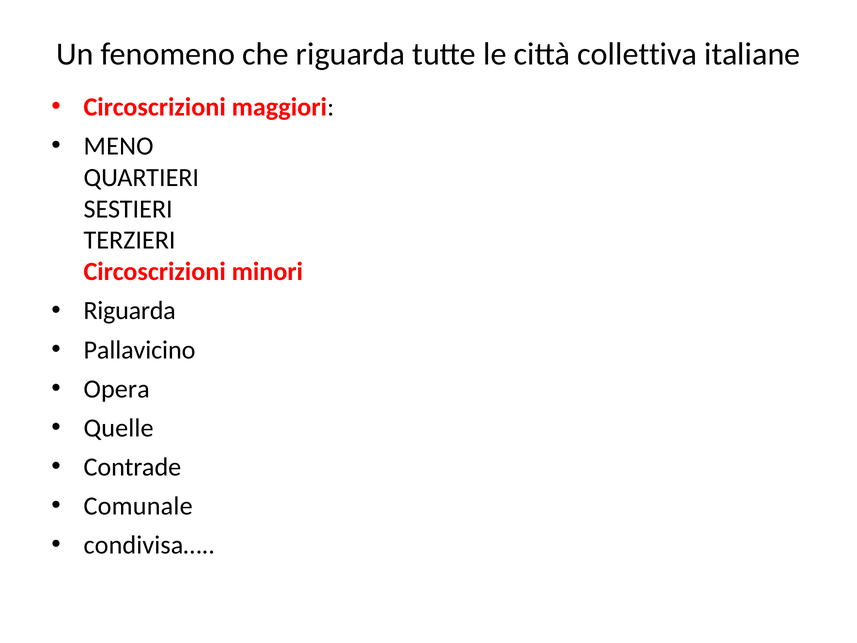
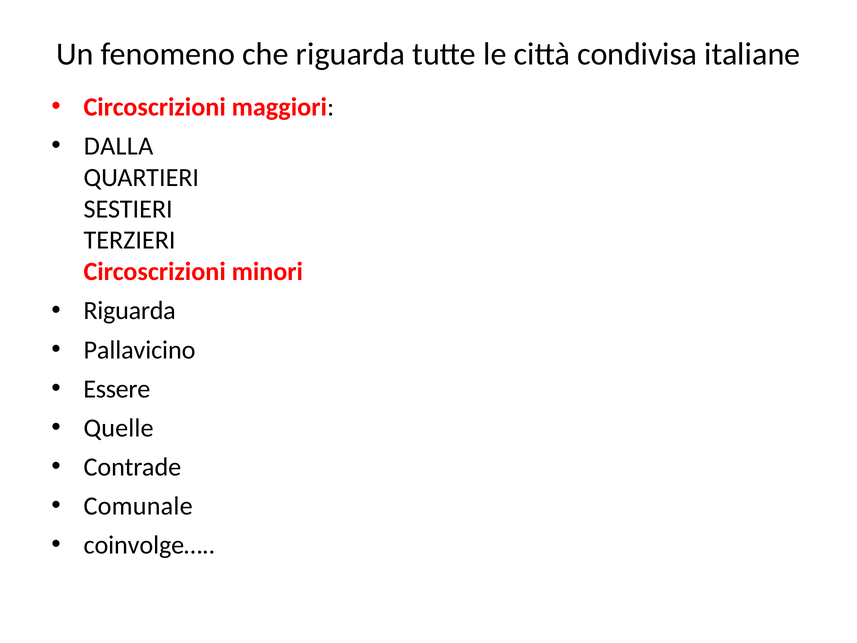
collettiva: collettiva -> condivisa
MENO: MENO -> DALLA
Opera: Opera -> Essere
condivisa…: condivisa… -> coinvolge…
